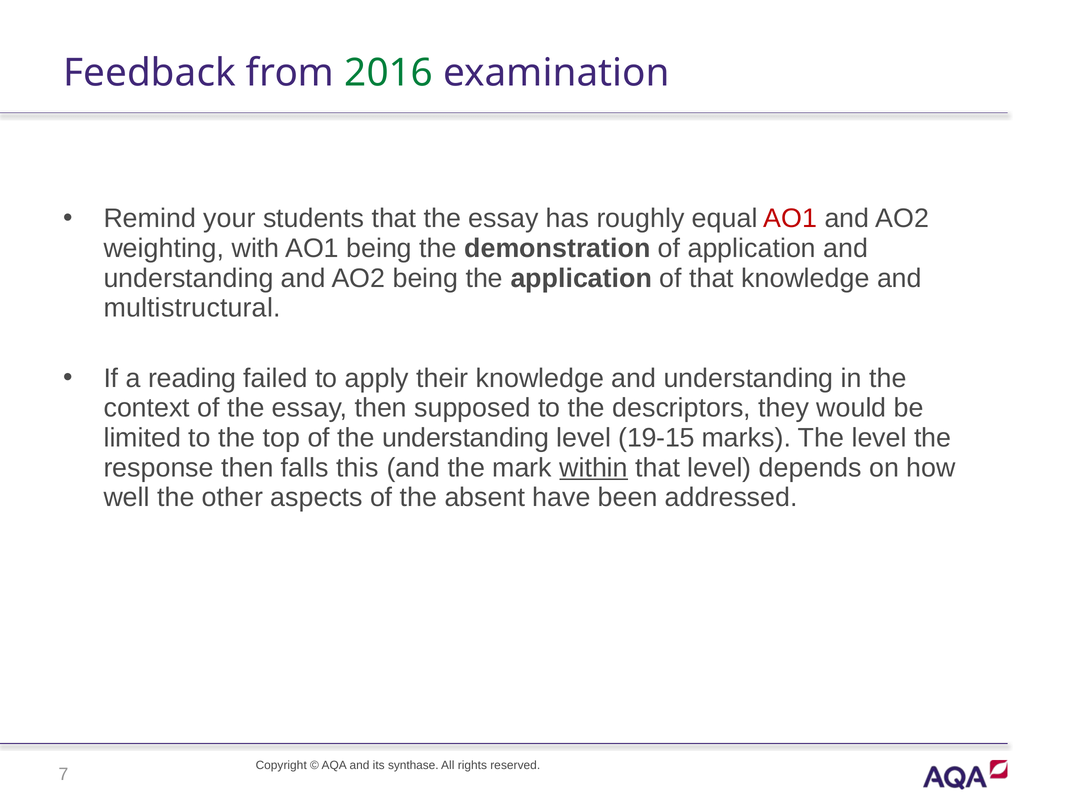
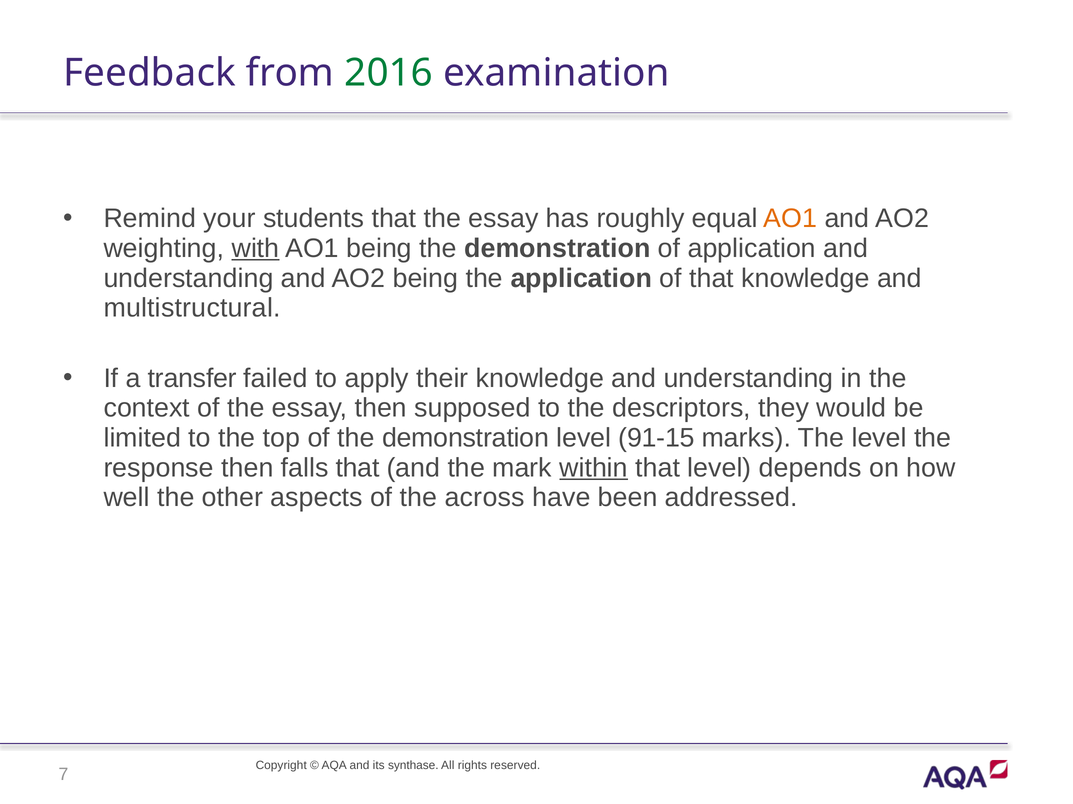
AO1 at (790, 219) colour: red -> orange
with underline: none -> present
reading: reading -> transfer
of the understanding: understanding -> demonstration
19-15: 19-15 -> 91-15
falls this: this -> that
absent: absent -> across
